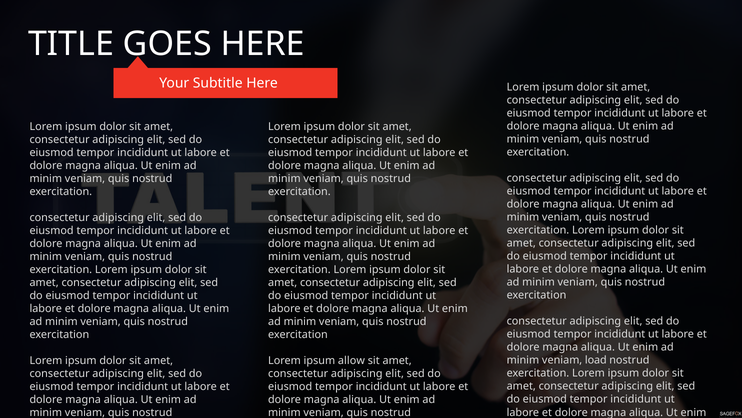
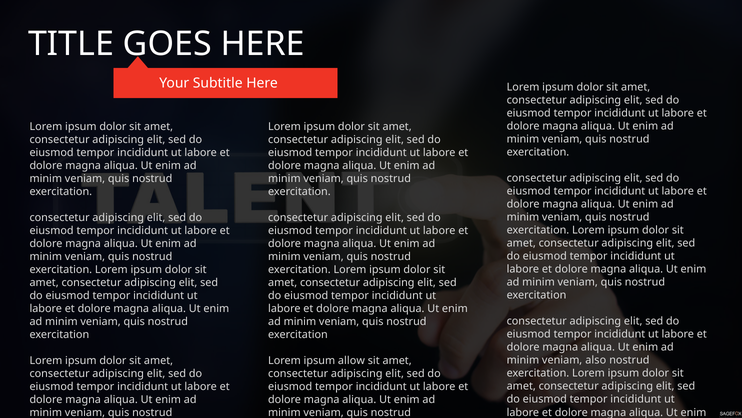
load: load -> also
